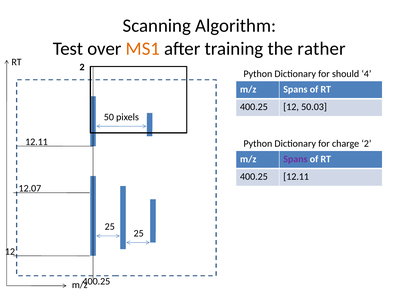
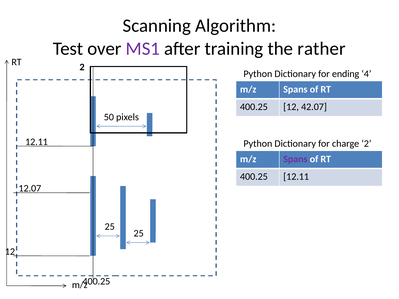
MS1 colour: orange -> purple
should: should -> ending
50.03: 50.03 -> 42.07
